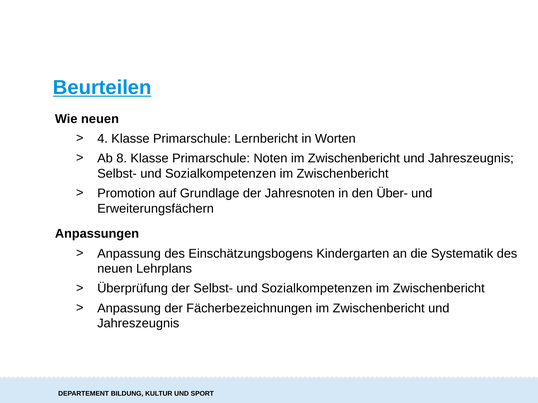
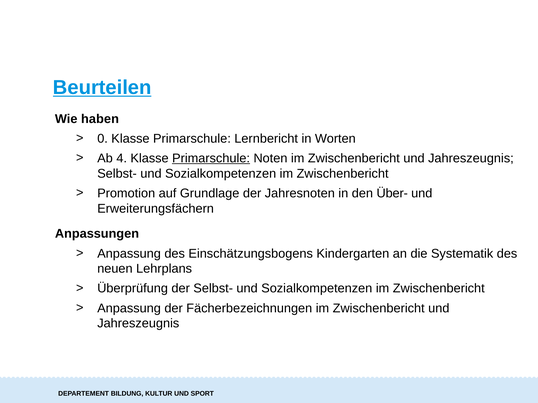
Wie neuen: neuen -> haben
4: 4 -> 0
8: 8 -> 4
Primarschule at (211, 158) underline: none -> present
